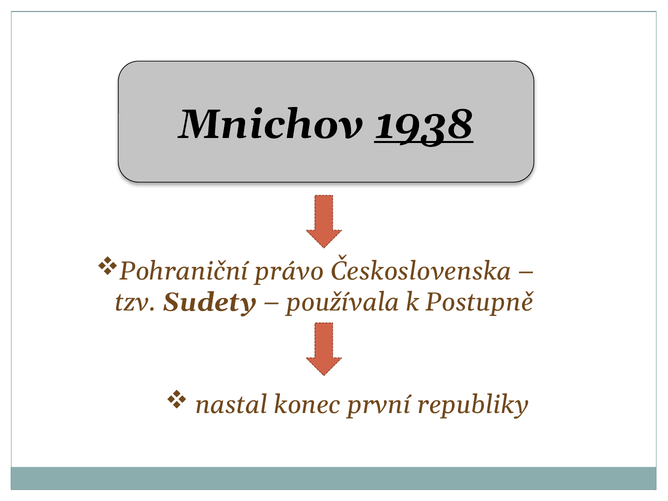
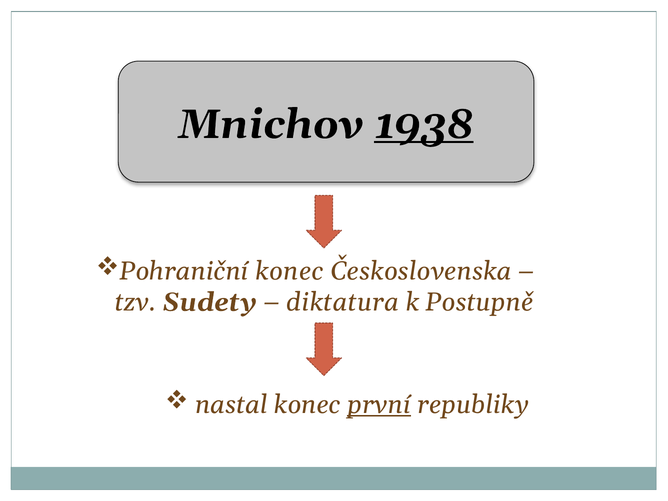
Pohraniční právo: právo -> konec
používala: používala -> diktatura
první underline: none -> present
